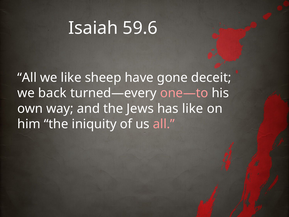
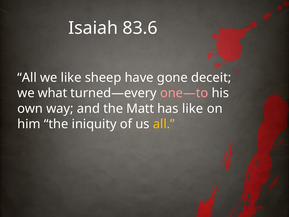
59.6: 59.6 -> 83.6
back: back -> what
Jews: Jews -> Matt
all at (164, 124) colour: pink -> yellow
